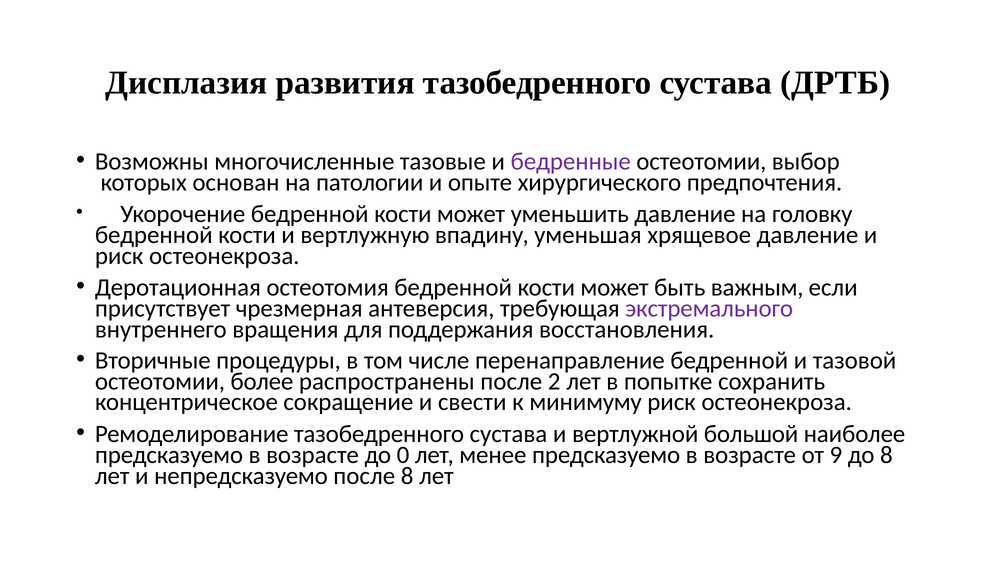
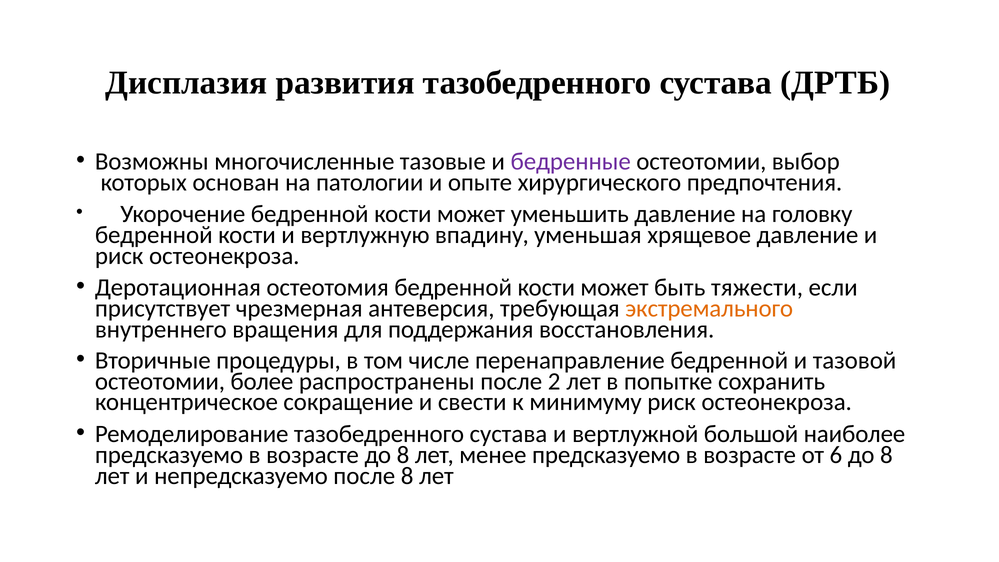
важным: важным -> тяжести
экстремального colour: purple -> orange
возрасте до 0: 0 -> 8
9: 9 -> 6
